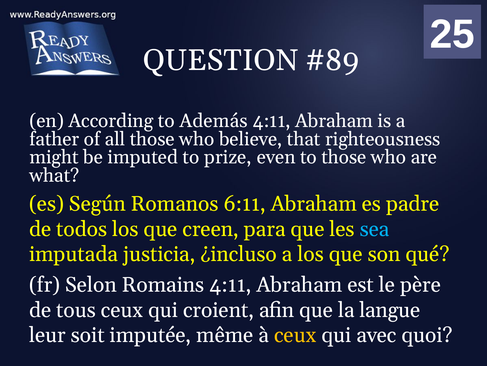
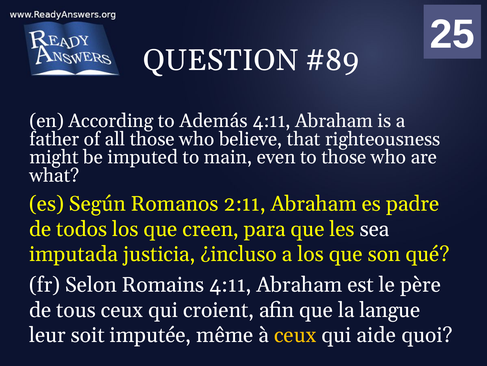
prize: prize -> main
6:11: 6:11 -> 2:11
sea colour: light blue -> white
avec: avec -> aide
